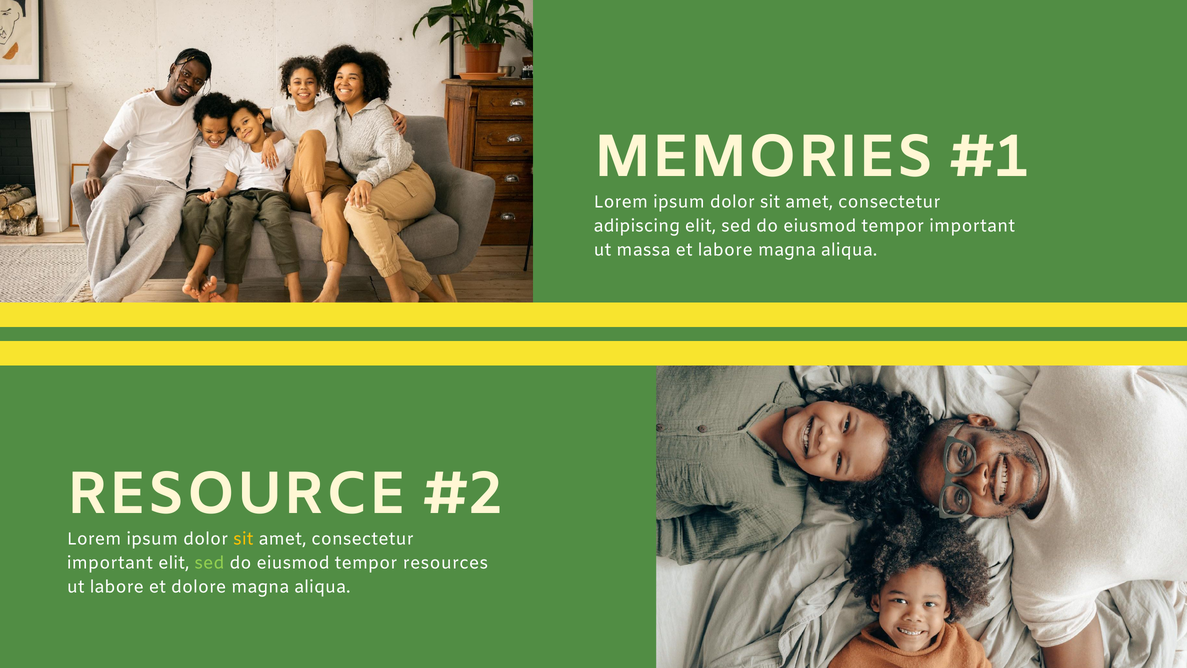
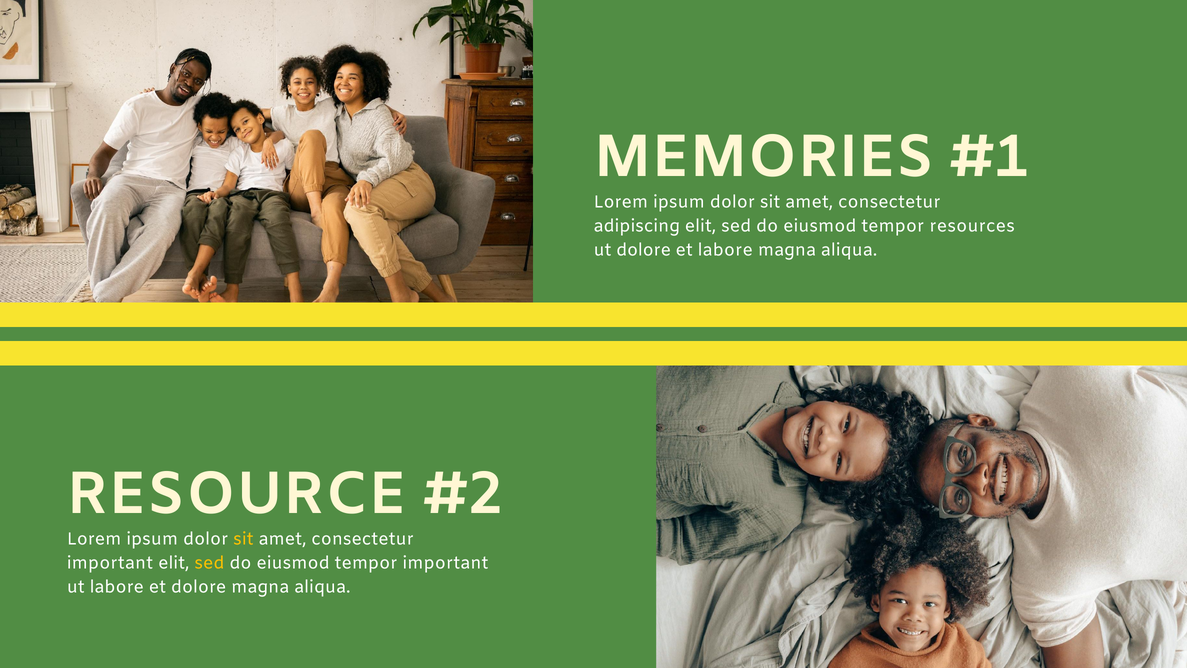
tempor important: important -> resources
ut massa: massa -> dolore
sed at (209, 563) colour: light green -> yellow
tempor resources: resources -> important
